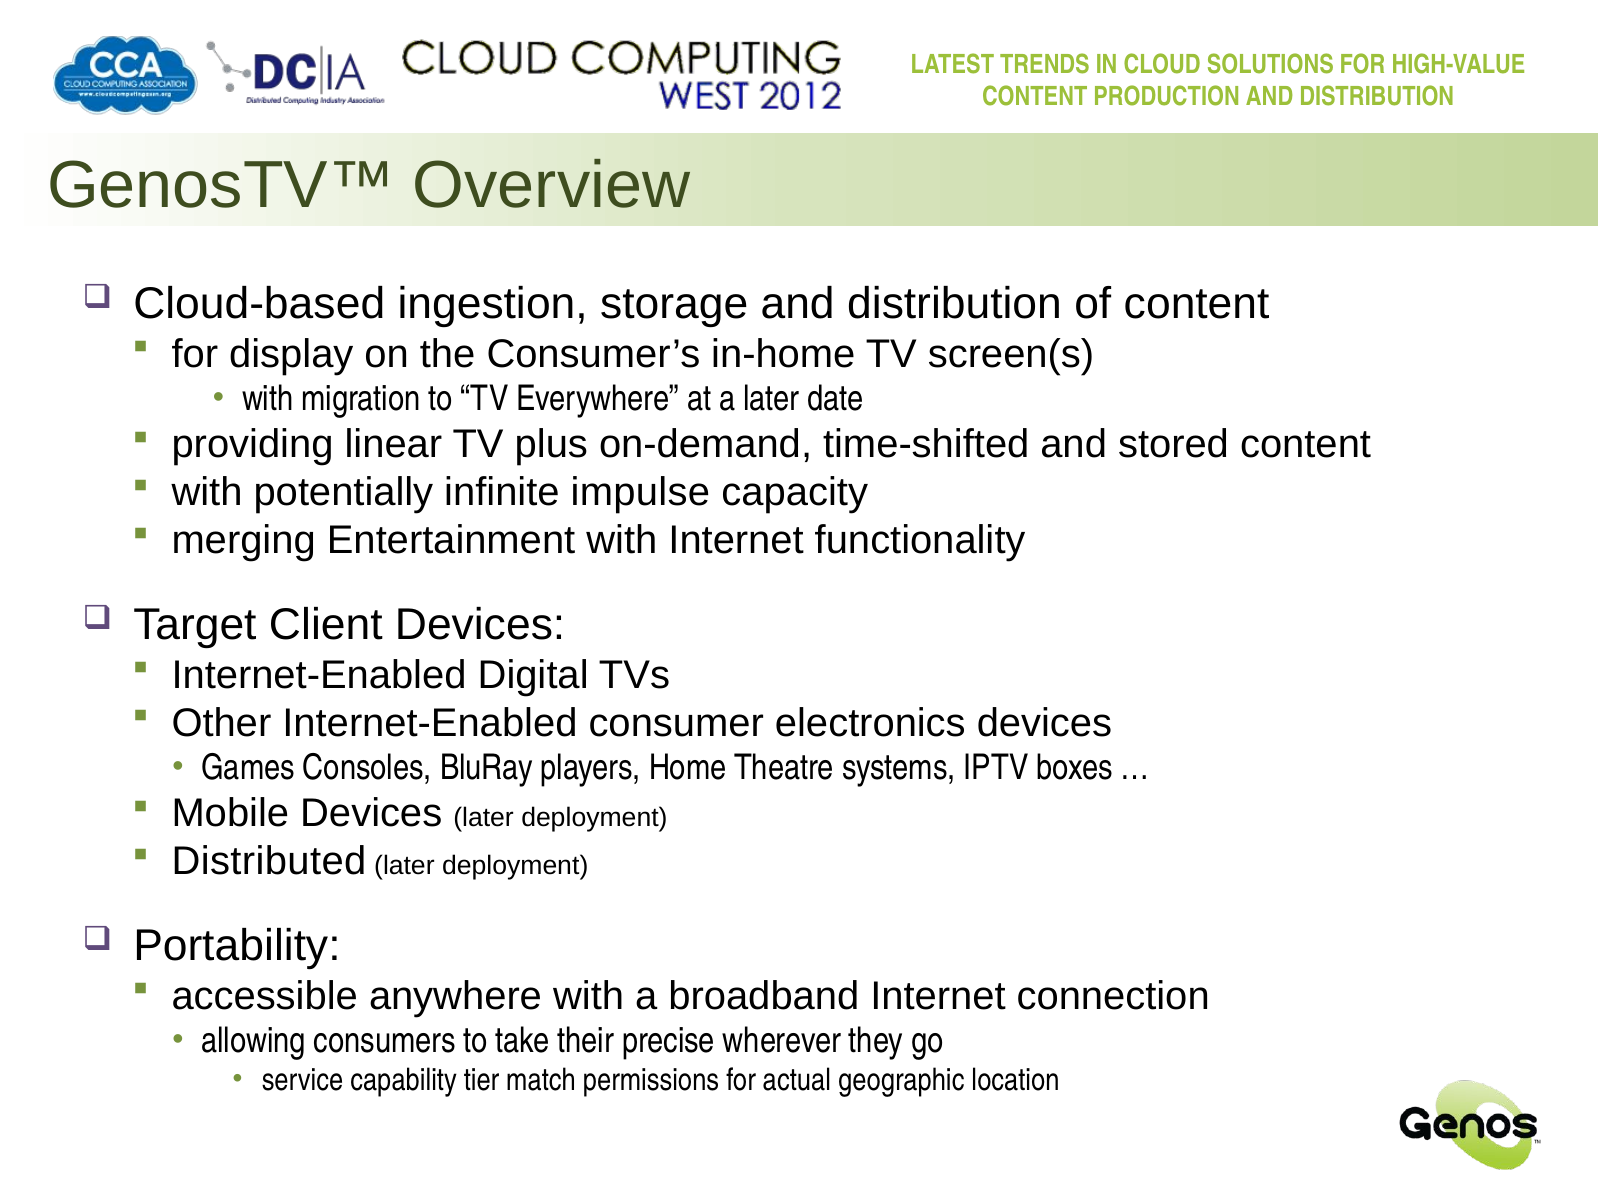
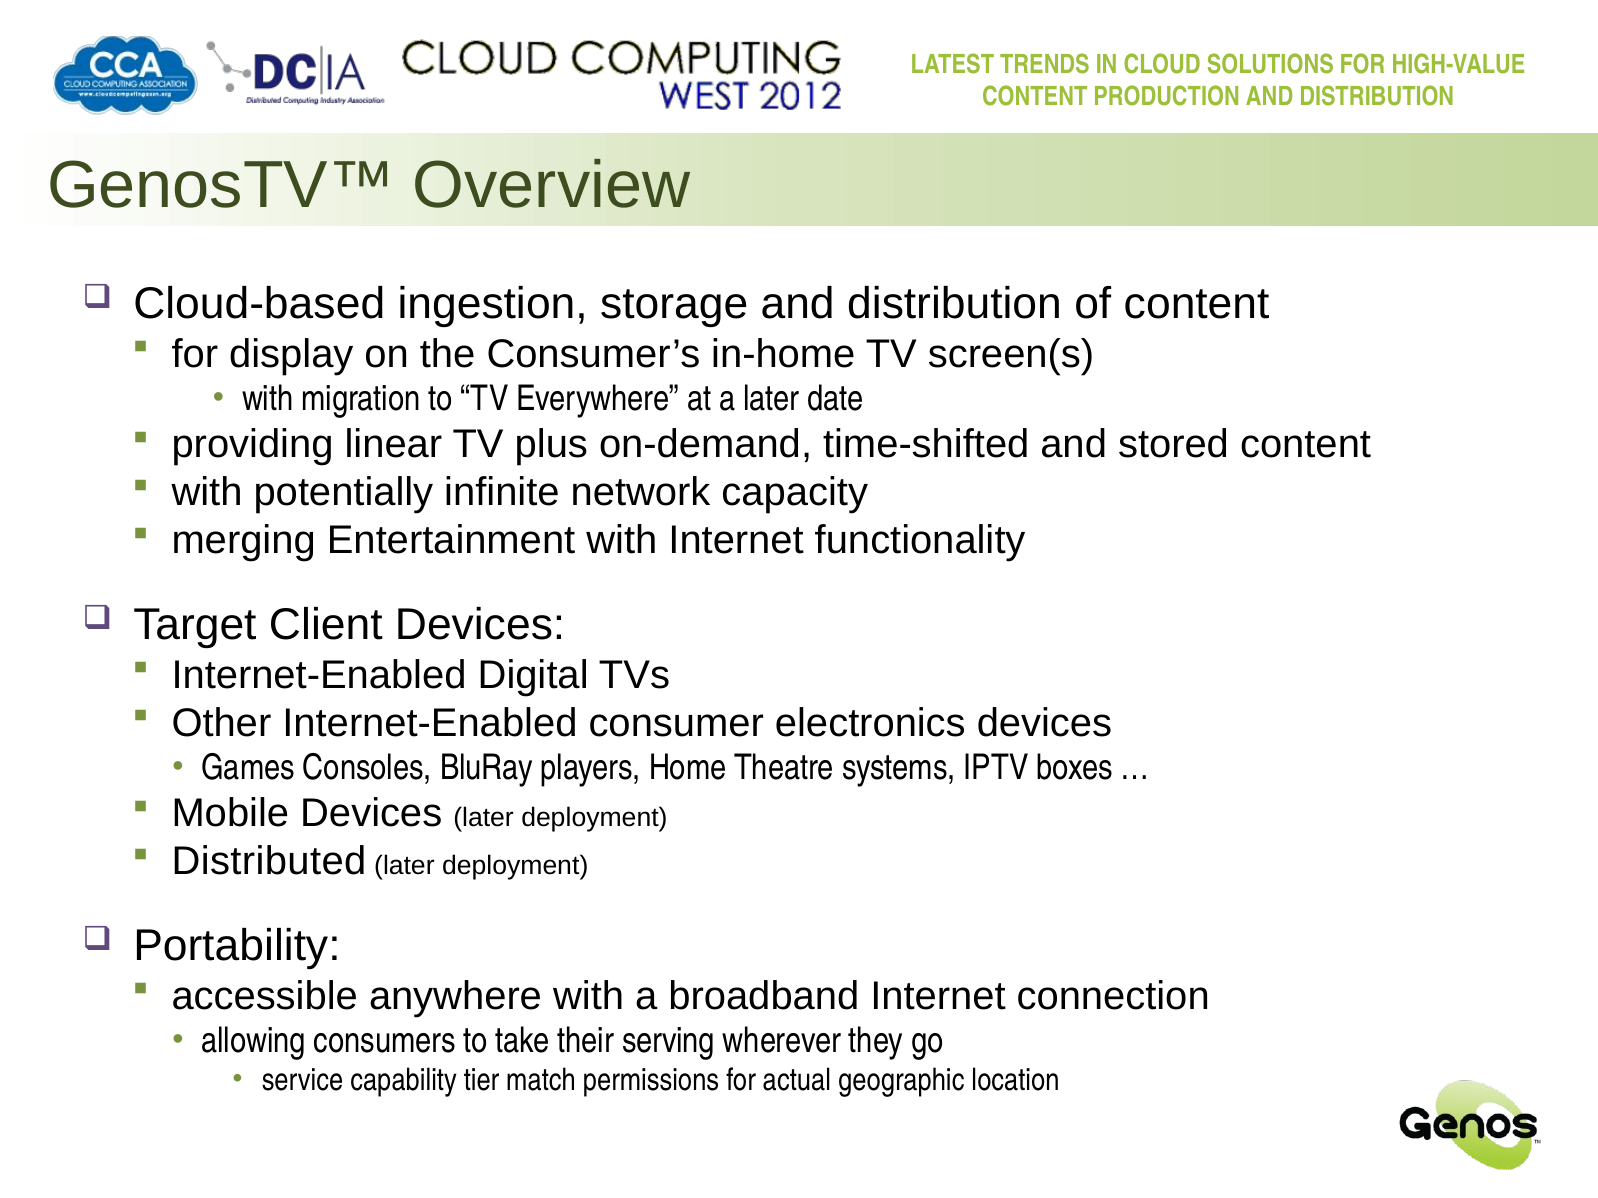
impulse: impulse -> network
precise: precise -> serving
